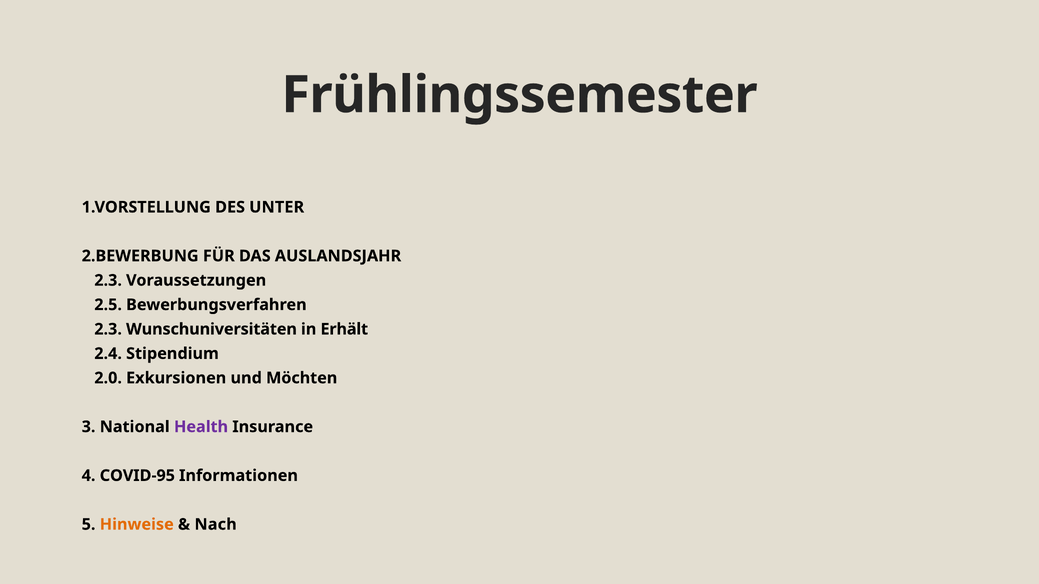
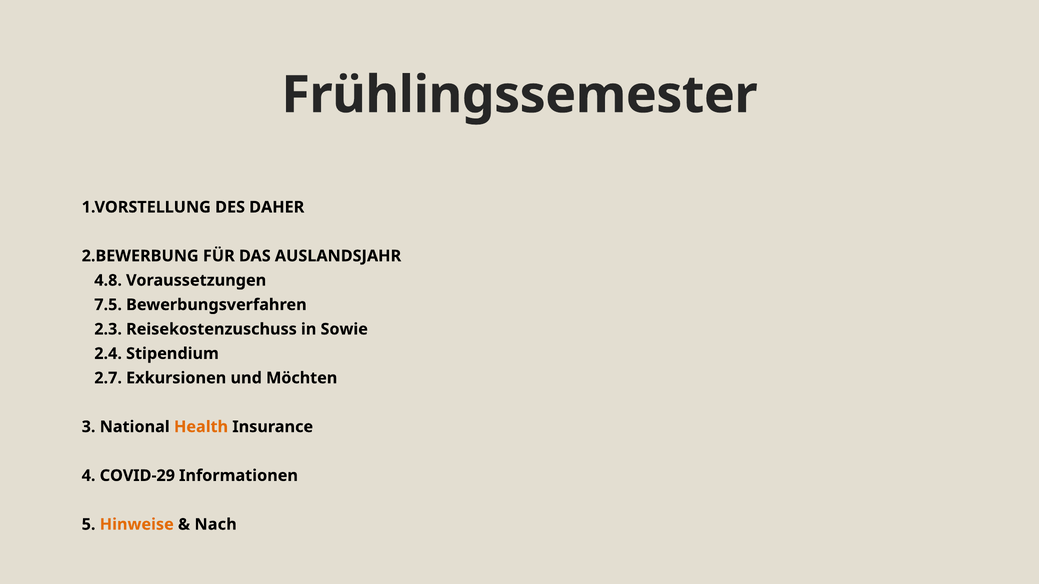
UNTER: UNTER -> DAHER
2.3 at (108, 281): 2.3 -> 4.8
2.5: 2.5 -> 7.5
Wunschuniversitäten: Wunschuniversitäten -> Reisekostenzuschuss
Erhält: Erhält -> Sowie
2.0: 2.0 -> 2.7
Health colour: purple -> orange
COVID-95: COVID-95 -> COVID-29
